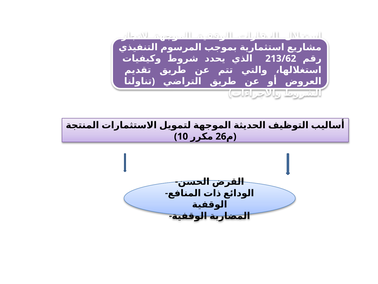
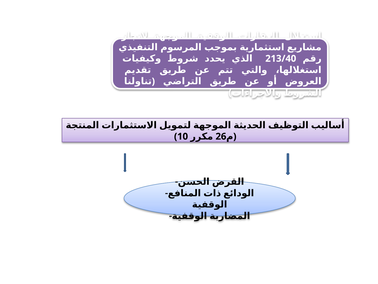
213/62: 213/62 -> 213/40
